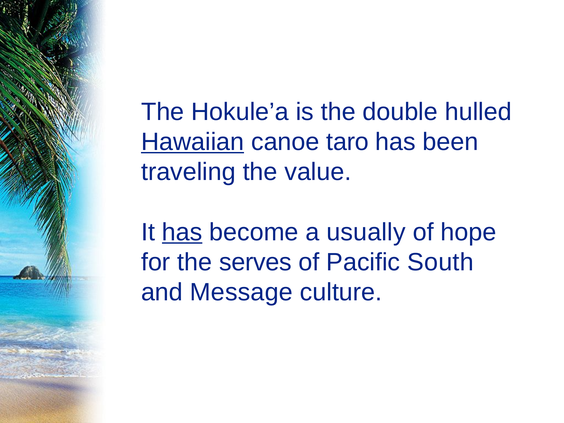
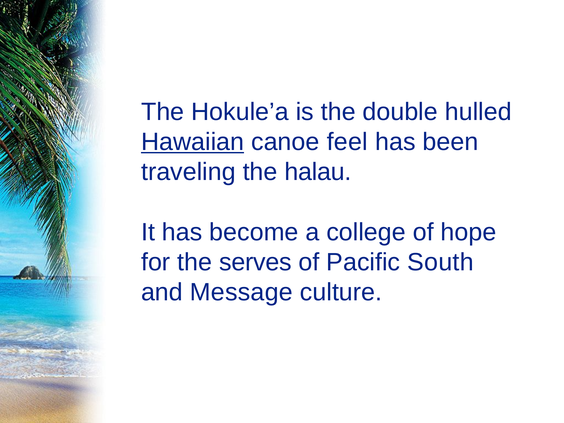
taro: taro -> feel
value: value -> halau
has at (182, 232) underline: present -> none
usually: usually -> college
